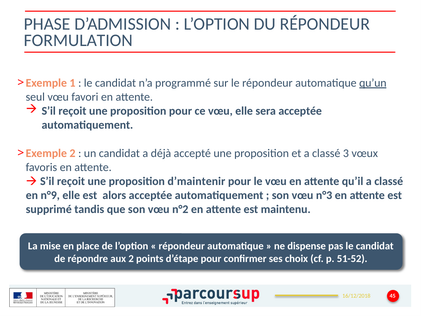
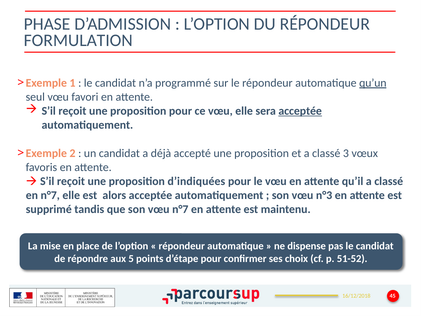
acceptée at (300, 111) underline: none -> present
d’maintenir: d’maintenir -> d’indiquées
en n°9: n°9 -> n°7
vœu n°2: n°2 -> n°7
aux 2: 2 -> 5
